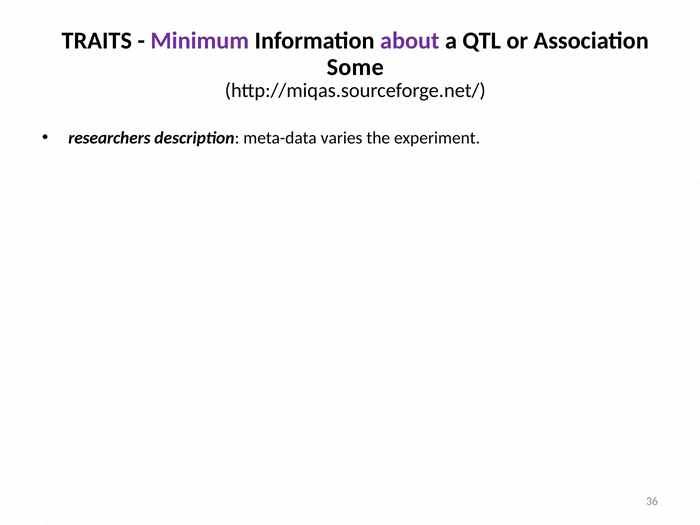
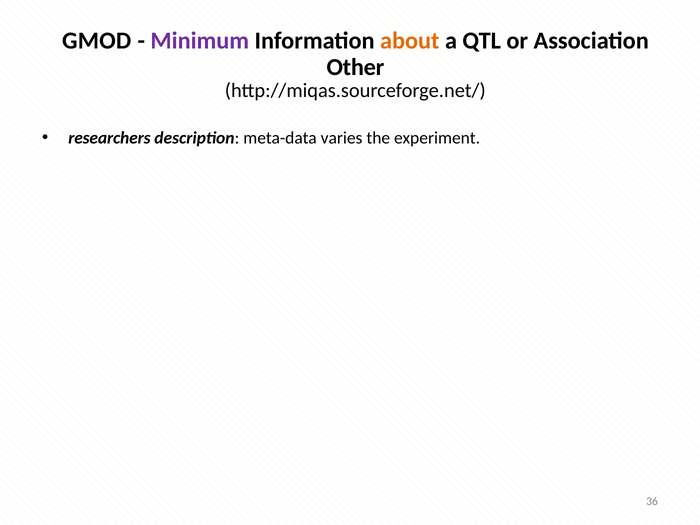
TRAITS: TRAITS -> GMOD
about colour: purple -> orange
Some: Some -> Other
